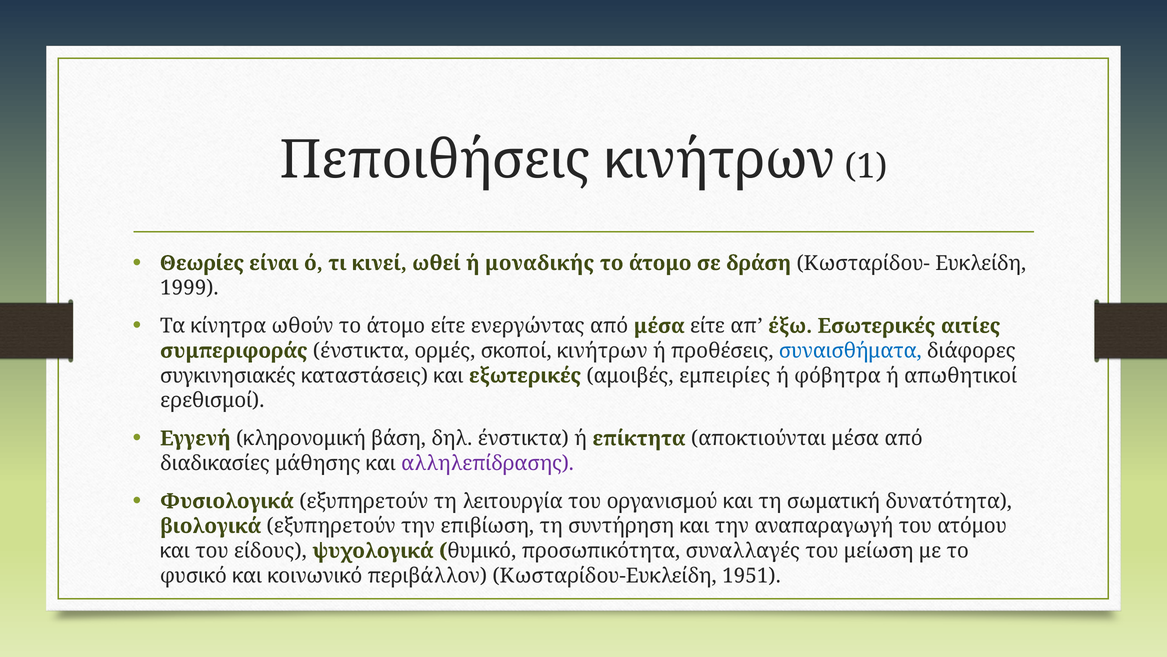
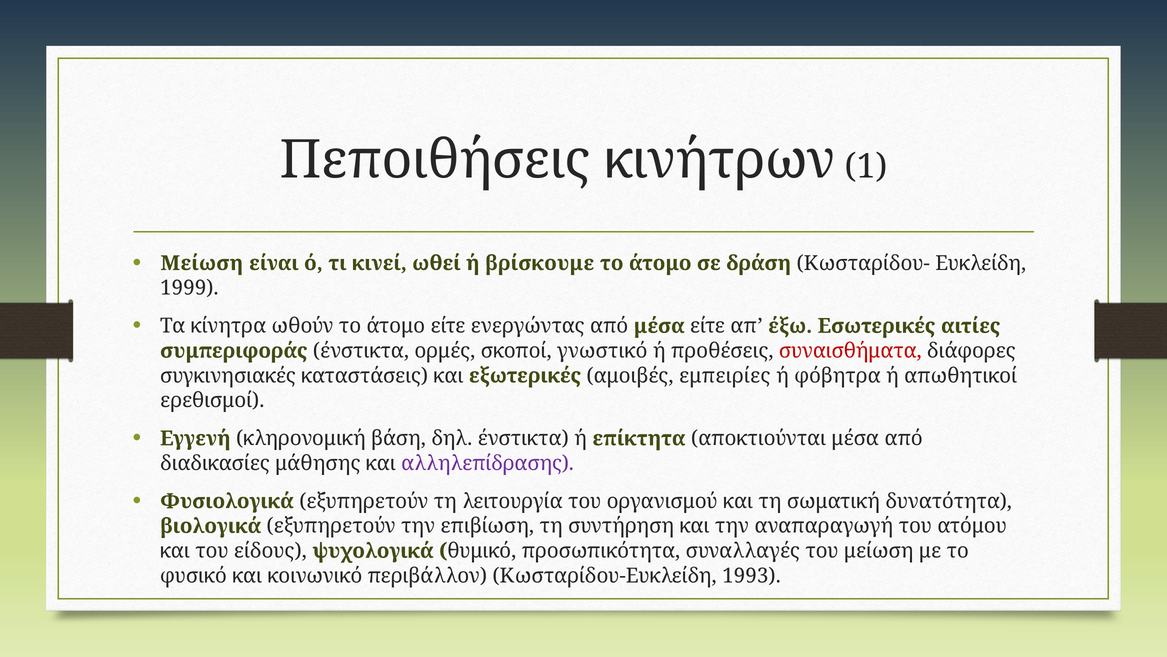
Θεωρίες at (202, 263): Θεωρίες -> Μείωση
μοναδικής: μοναδικής -> βρίσκουμε
σκοποί κινήτρων: κινήτρων -> γνωστικό
συναισθήματα colour: blue -> red
1951: 1951 -> 1993
